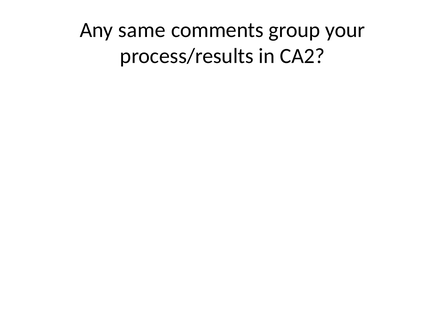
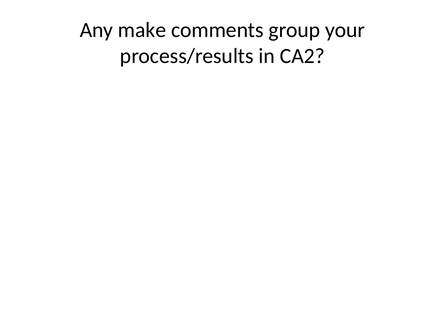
same: same -> make
